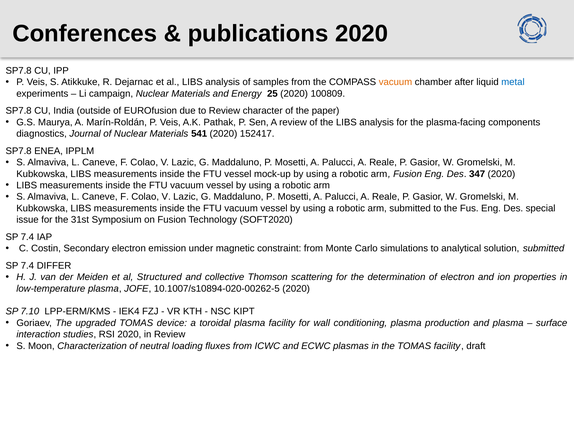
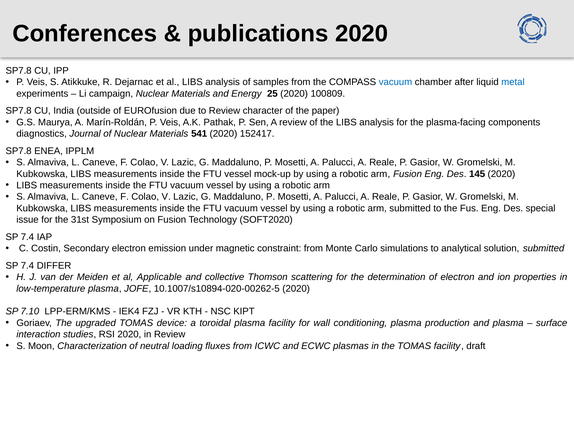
vacuum at (395, 82) colour: orange -> blue
347: 347 -> 145
Structured: Structured -> Applicable
